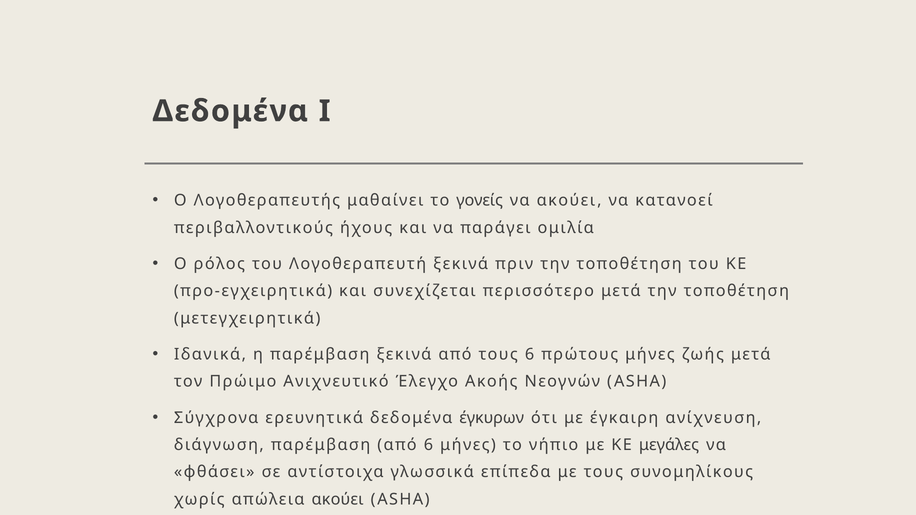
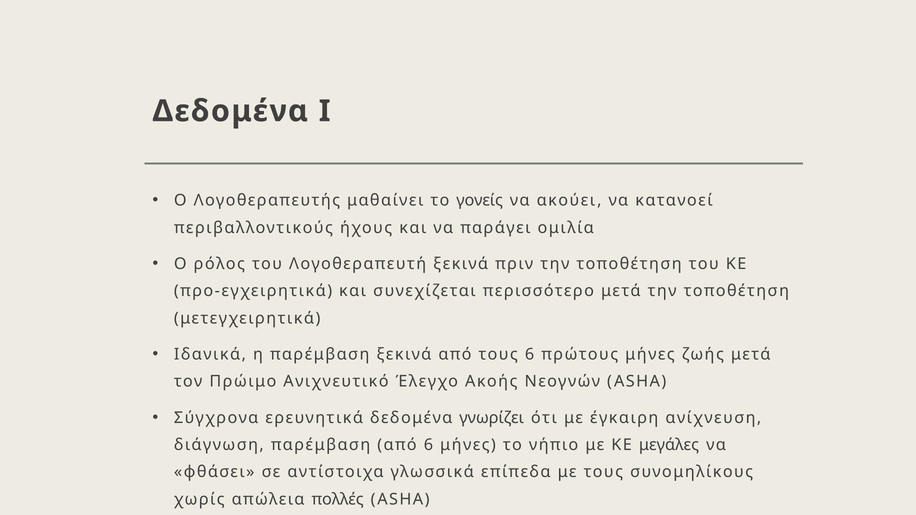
έγκυρων: έγκυρων -> γνωρίζει
απώλεια ακούει: ακούει -> πολλές
